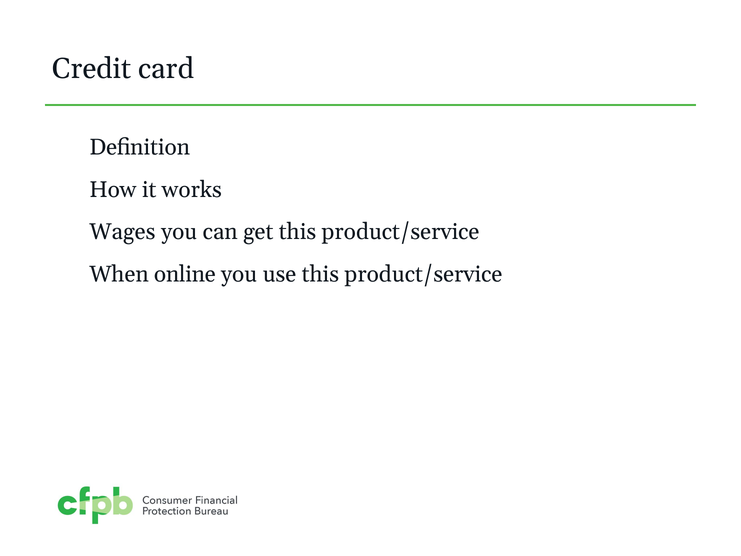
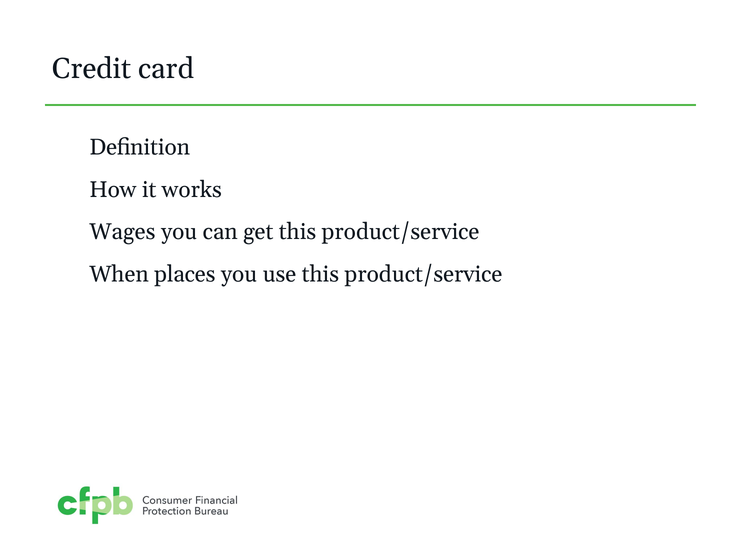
online: online -> places
